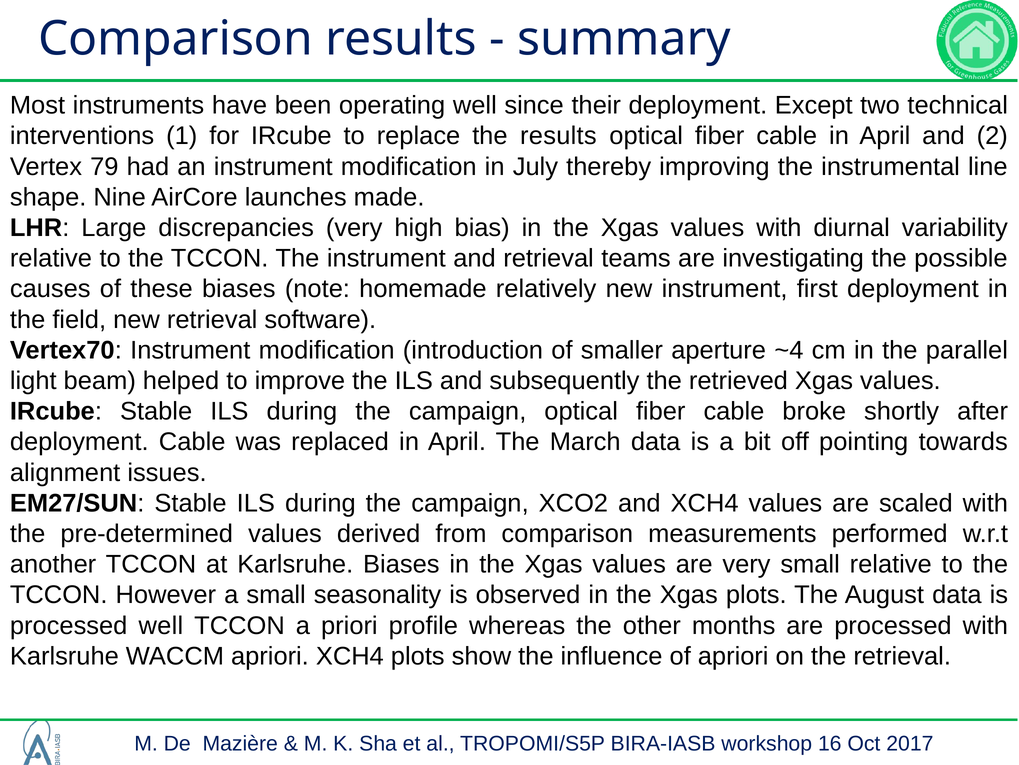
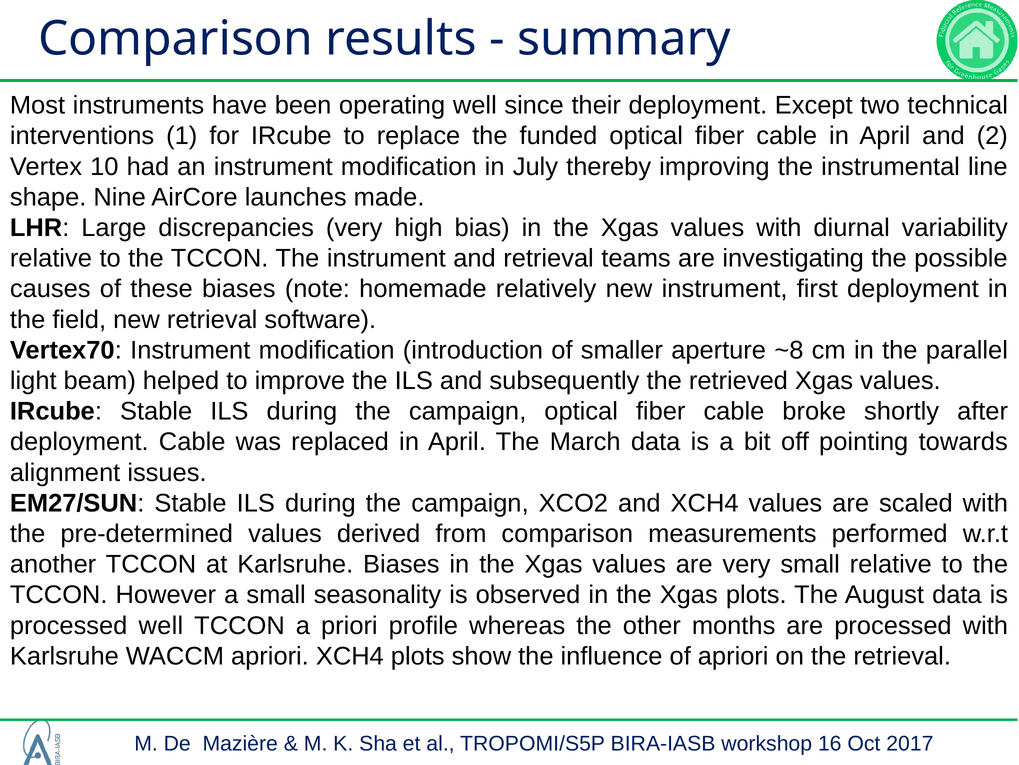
the results: results -> funded
79: 79 -> 10
~4: ~4 -> ~8
